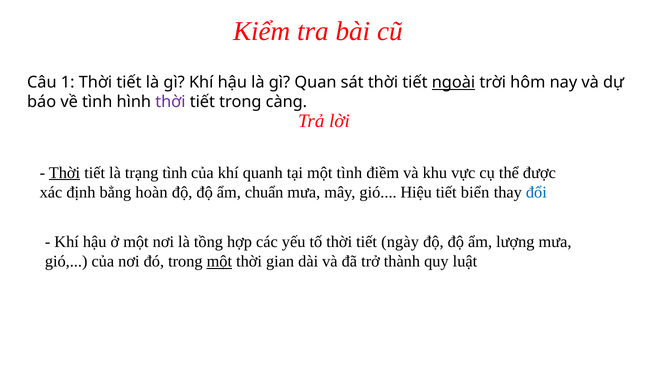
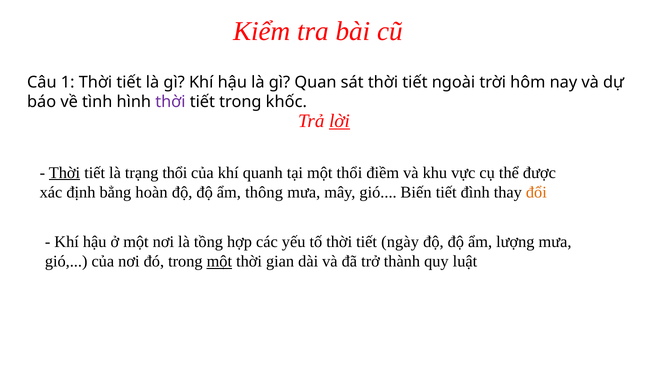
ngoài underline: present -> none
càng: càng -> khốc
lời underline: none -> present
trạng tình: tình -> thổi
một tình: tình -> thổi
chuẩn: chuẩn -> thông
Hiệu: Hiệu -> Biến
biển: biển -> đình
đổi colour: blue -> orange
